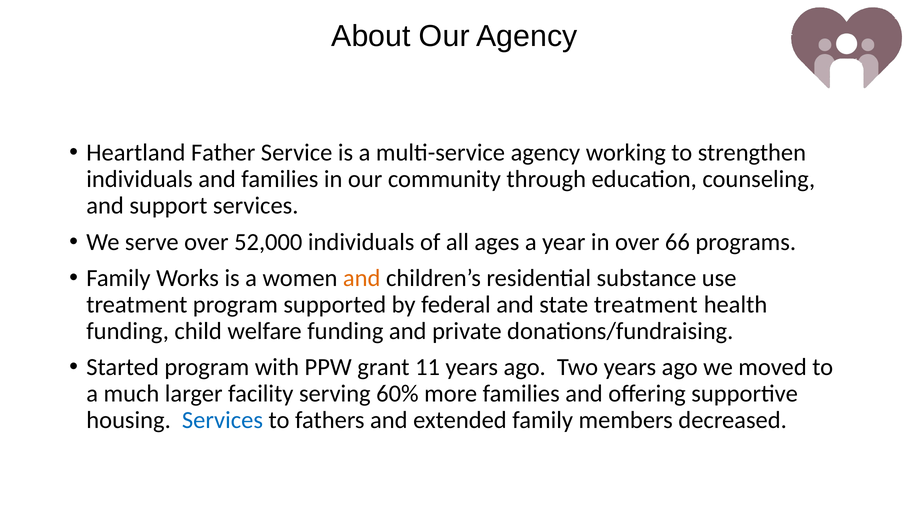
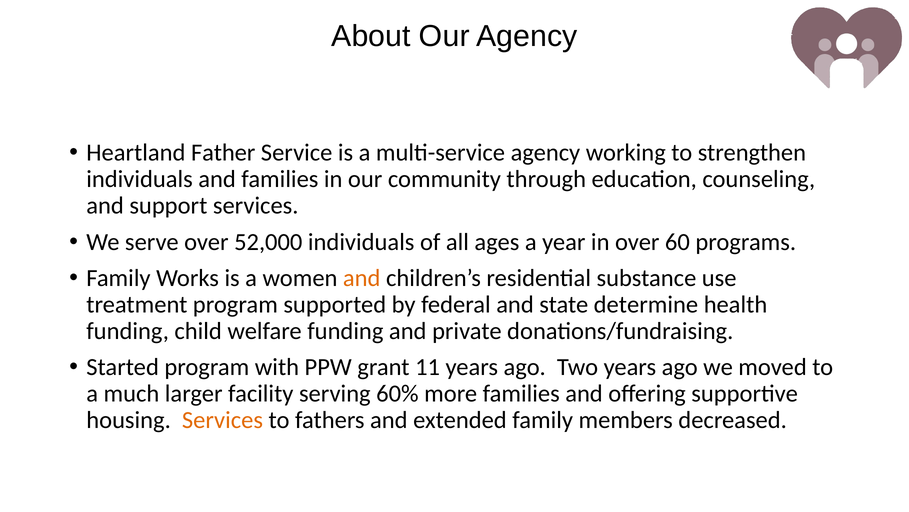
66: 66 -> 60
state treatment: treatment -> determine
Services at (222, 419) colour: blue -> orange
